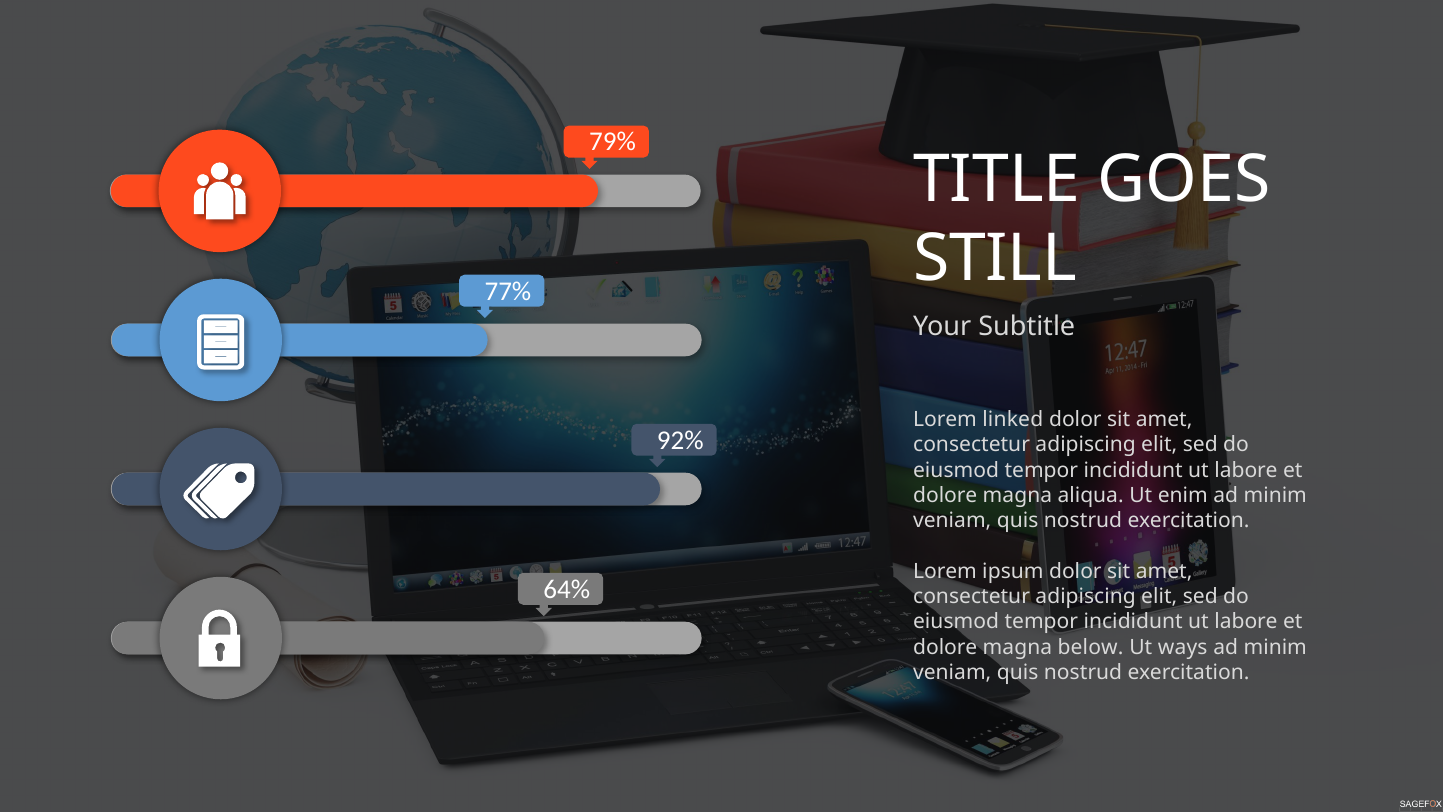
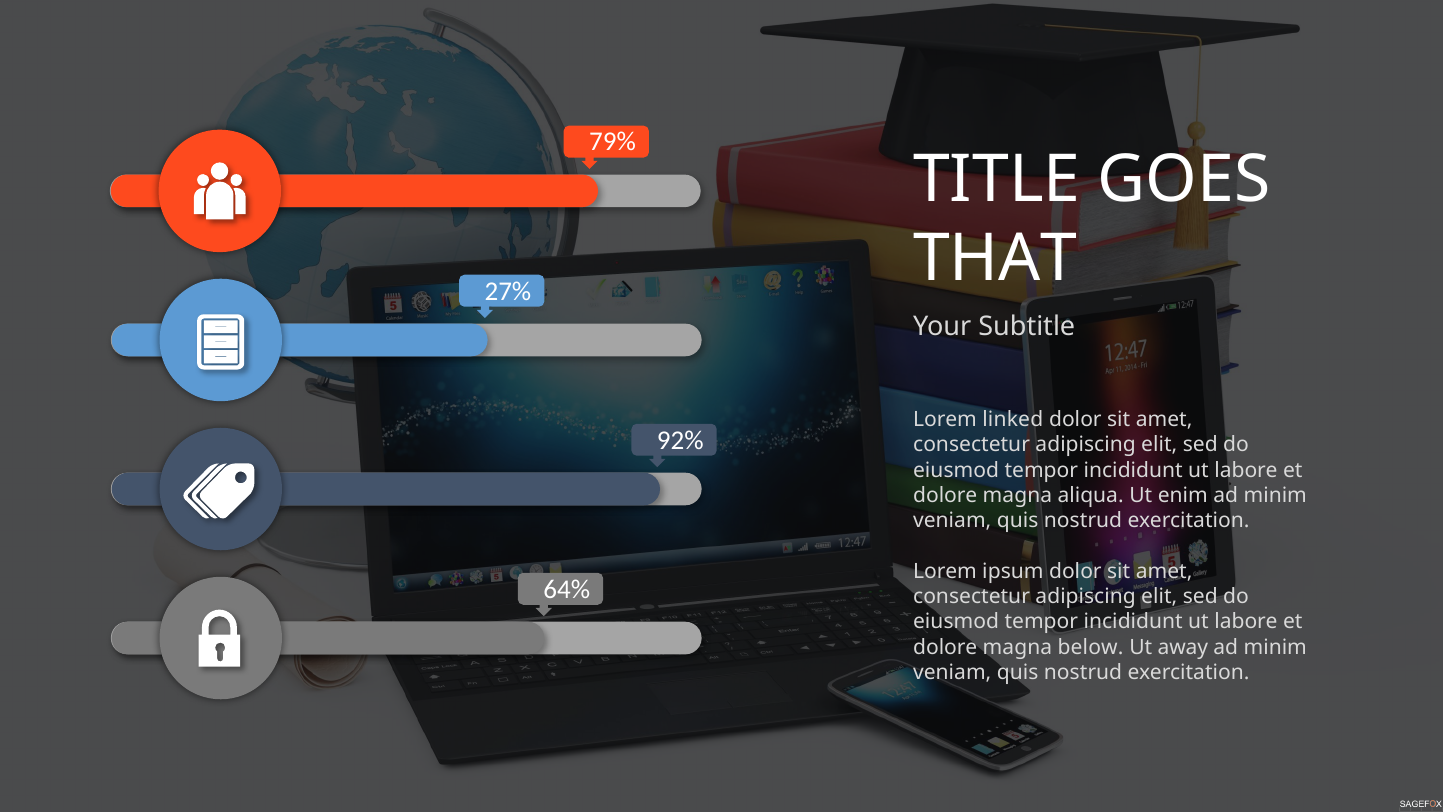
STILL: STILL -> THAT
77%: 77% -> 27%
ways: ways -> away
